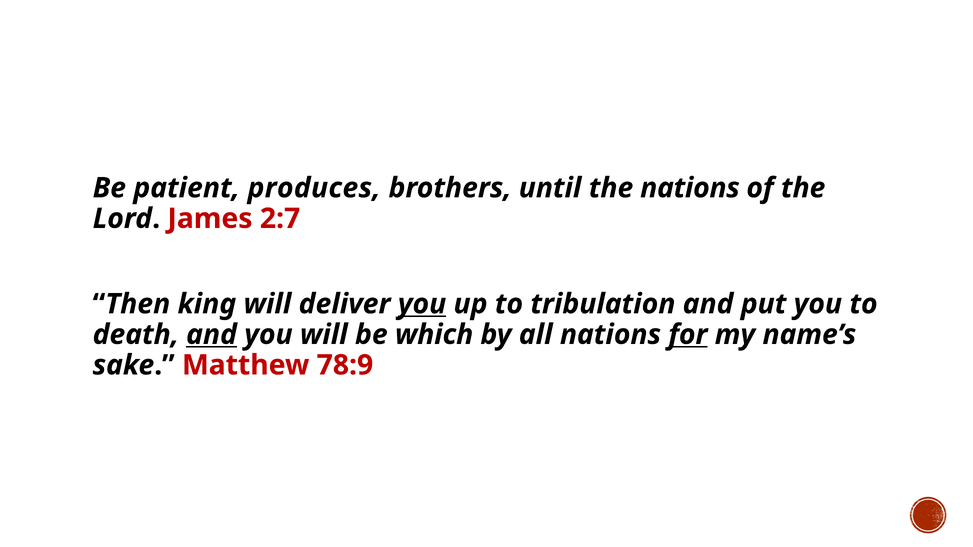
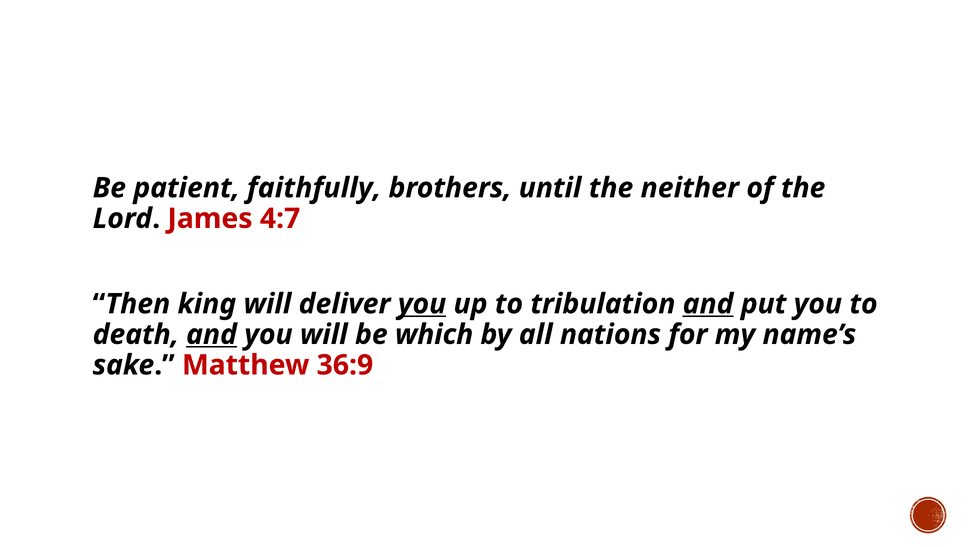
produces: produces -> faithfully
the nations: nations -> neither
2:7: 2:7 -> 4:7
and at (708, 304) underline: none -> present
for underline: present -> none
78:9: 78:9 -> 36:9
